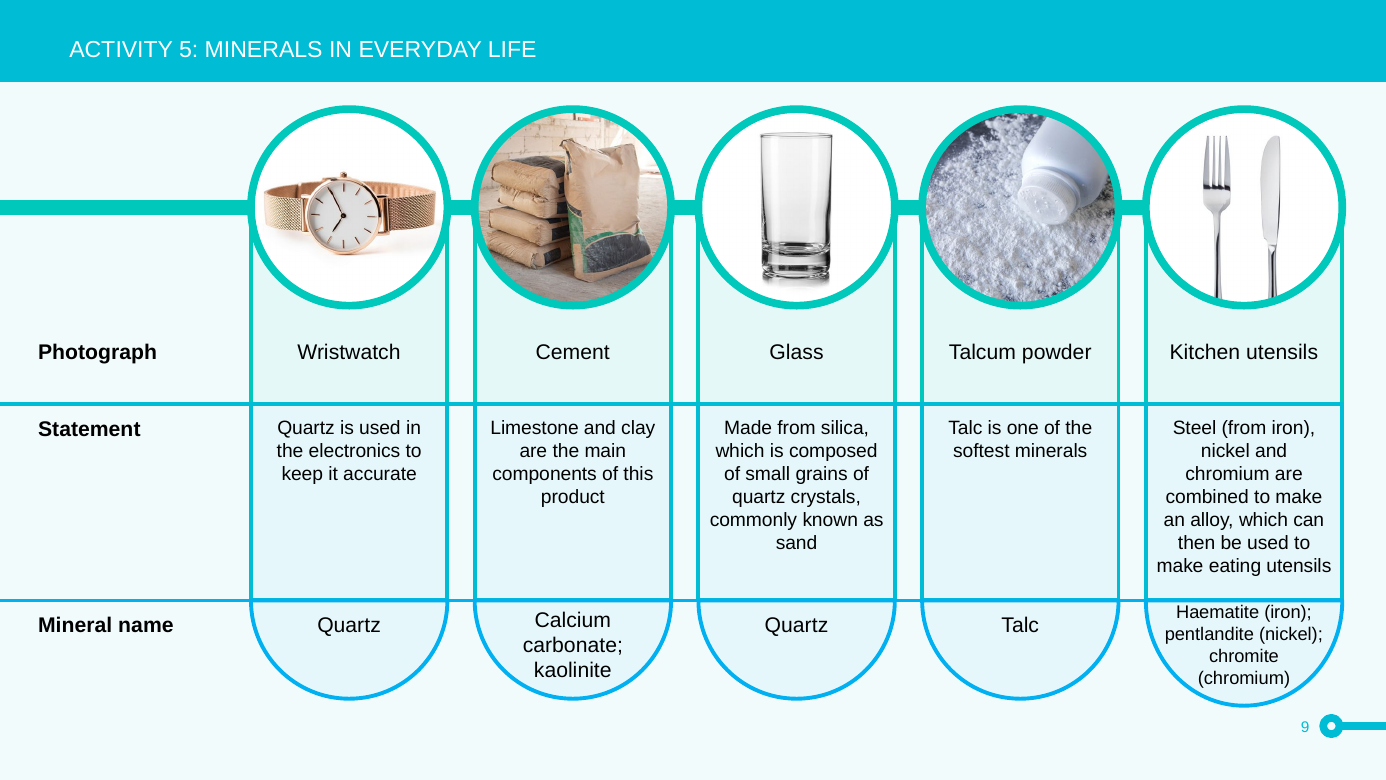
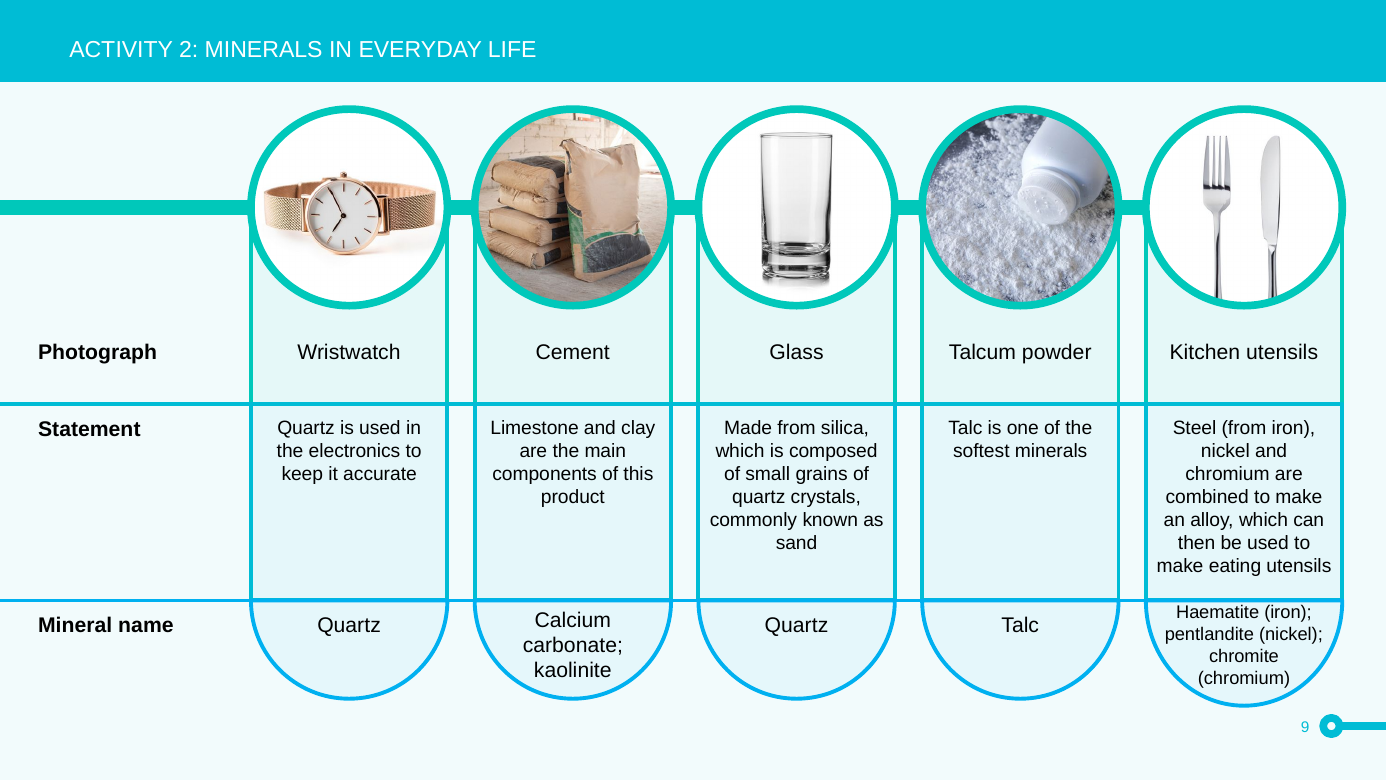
5: 5 -> 2
